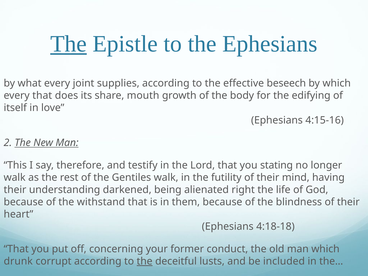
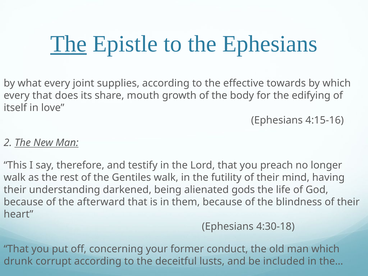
beseech: beseech -> towards
stating: stating -> preach
right: right -> gods
withstand: withstand -> afterward
4:18-18: 4:18-18 -> 4:30-18
the at (145, 261) underline: present -> none
